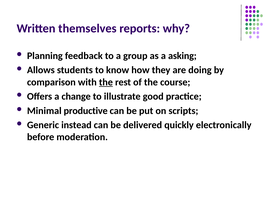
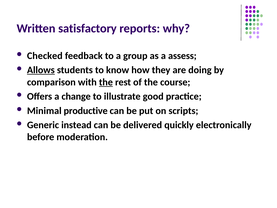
themselves: themselves -> satisfactory
Planning: Planning -> Checked
asking: asking -> assess
Allows underline: none -> present
